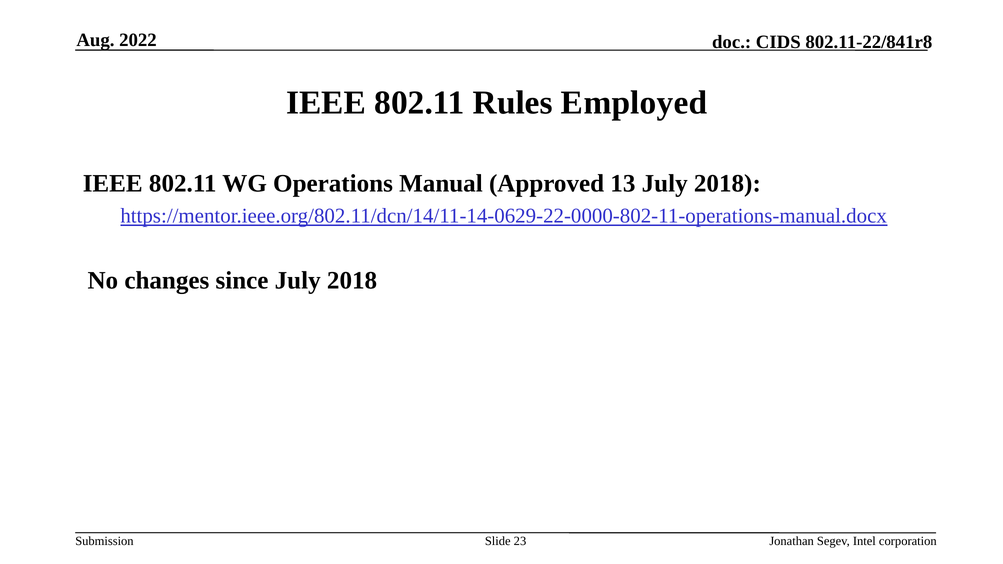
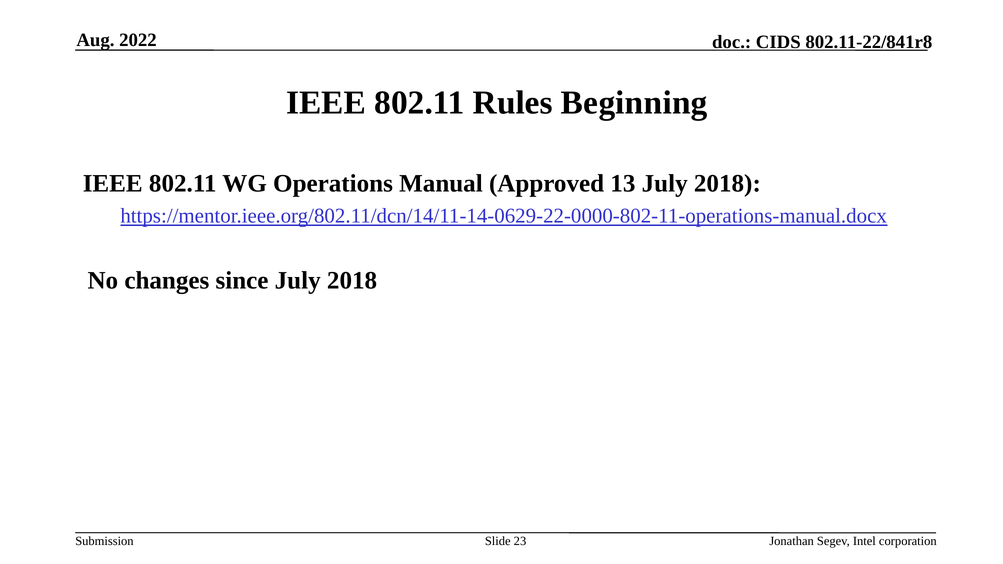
Employed: Employed -> Beginning
